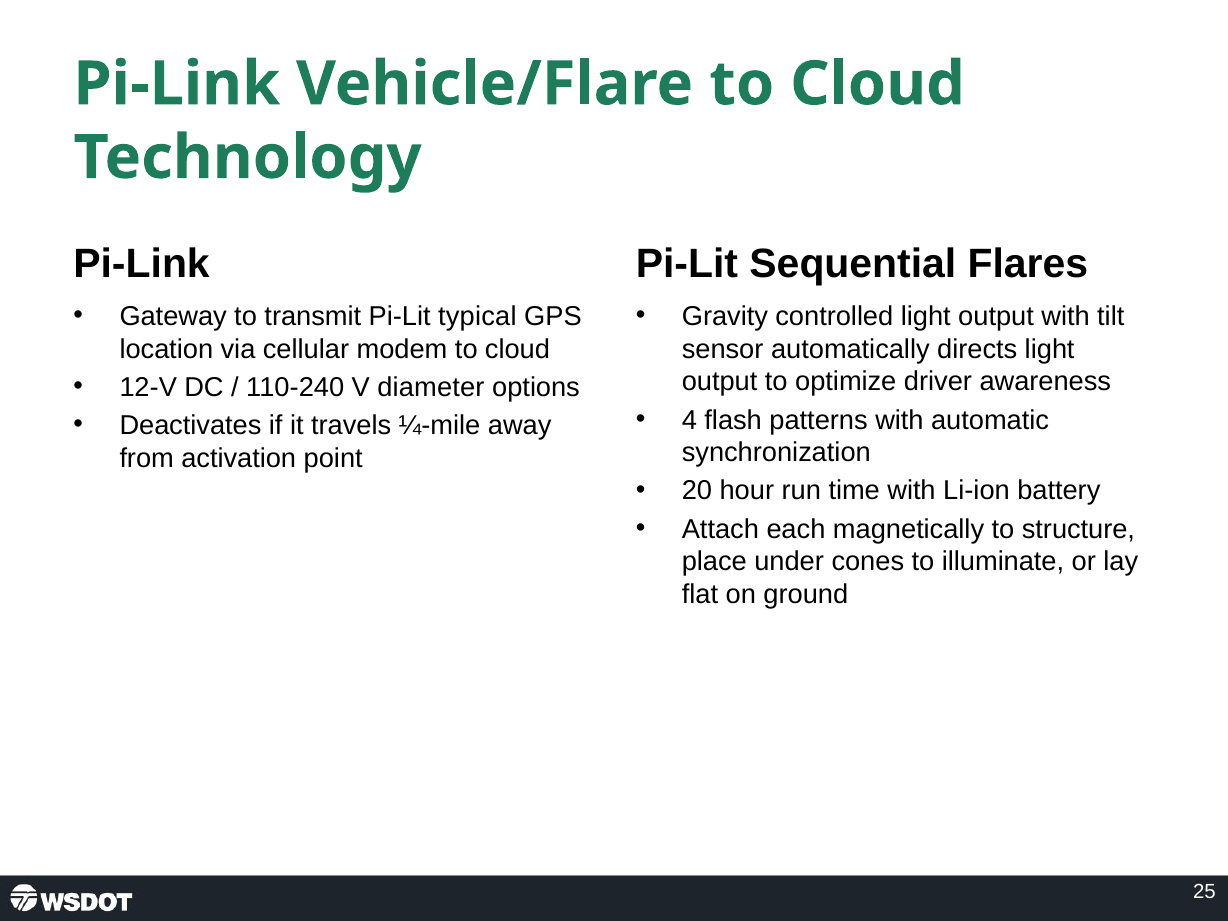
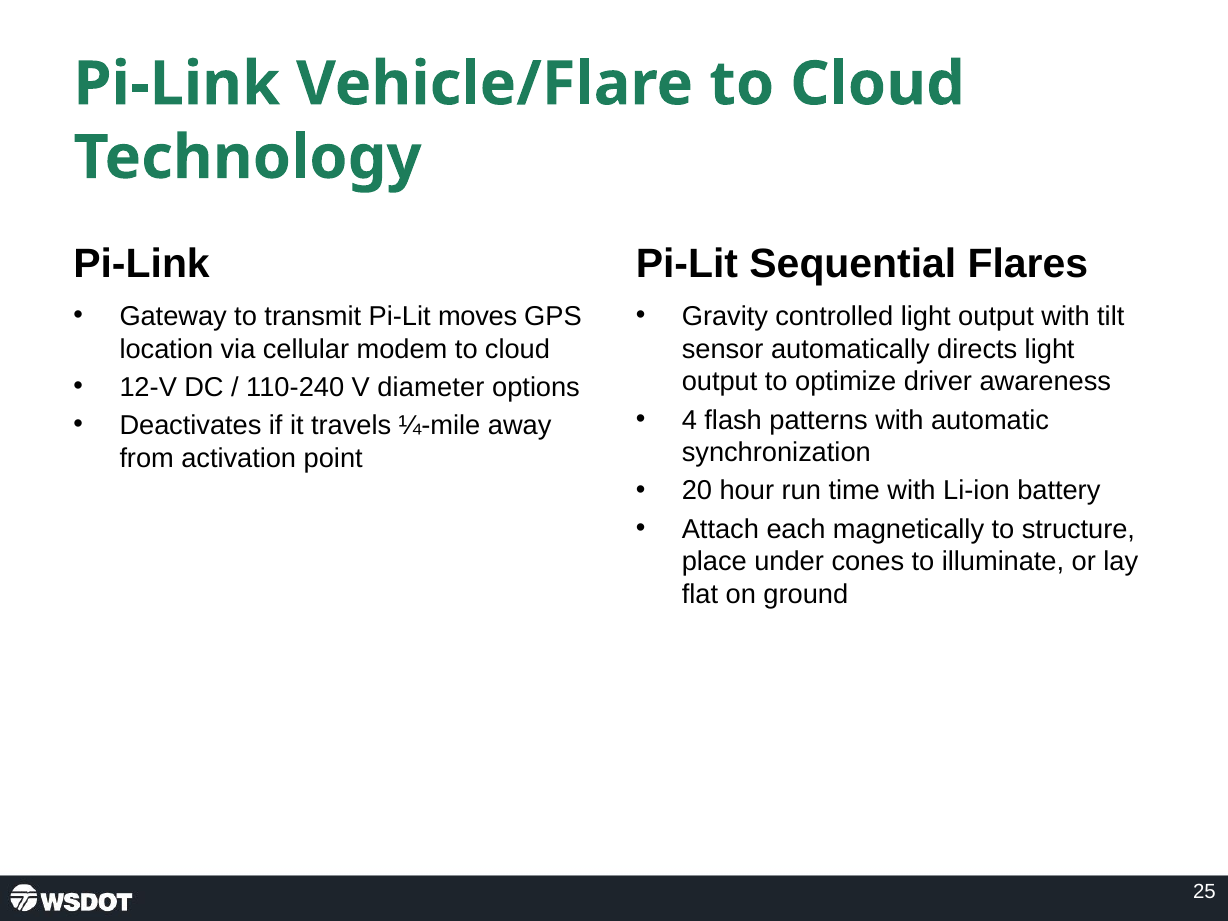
typical: typical -> moves
